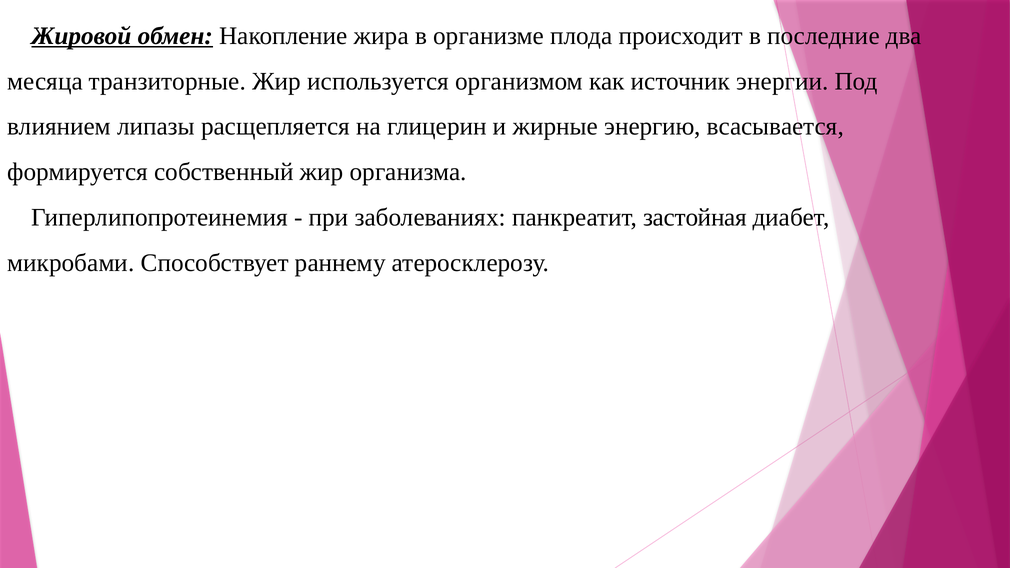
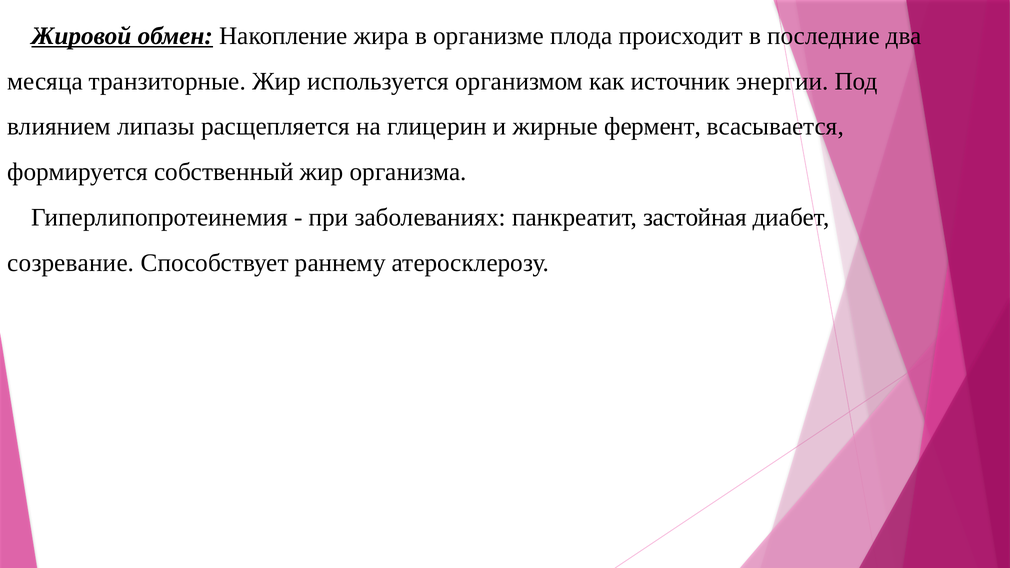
энергию: энергию -> фермент
микробами: микробами -> созревание
